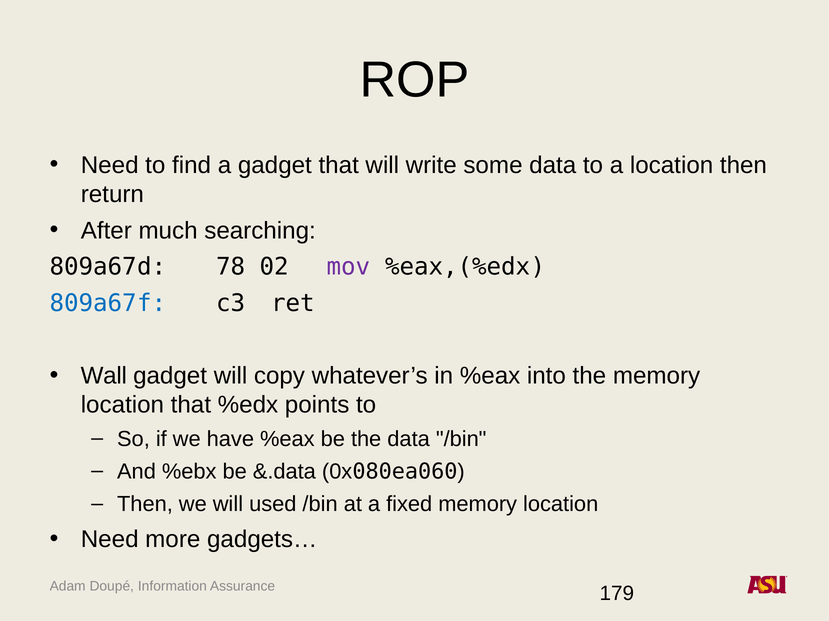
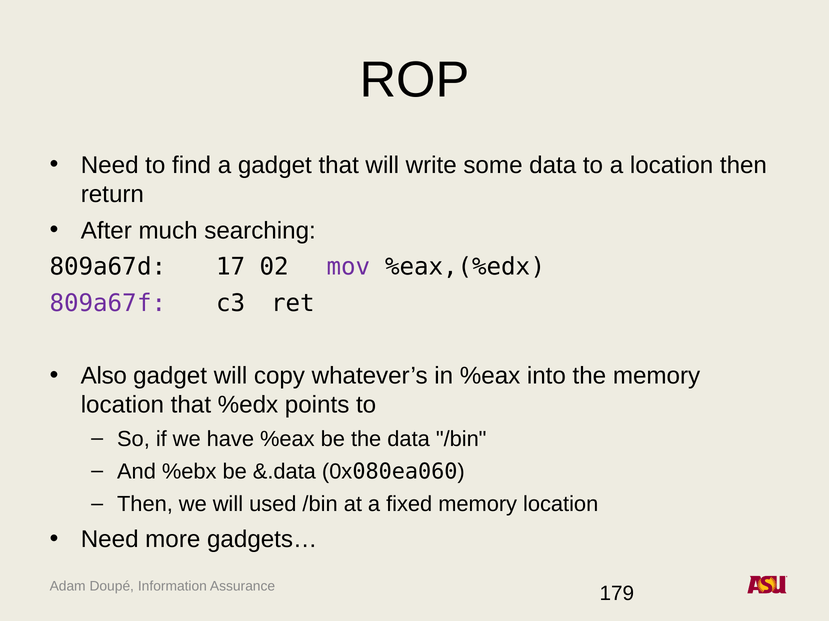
78: 78 -> 17
809a67f colour: blue -> purple
Wall: Wall -> Also
